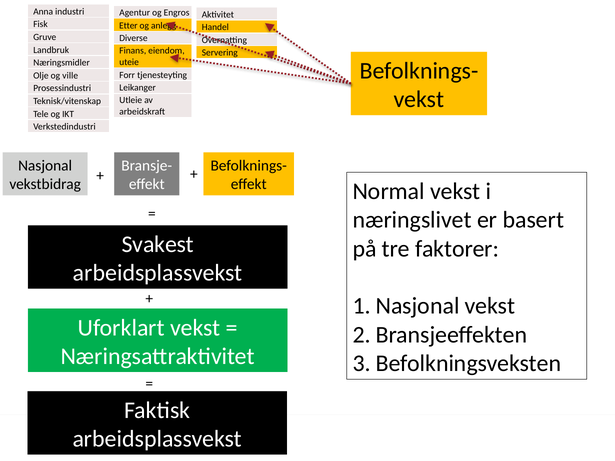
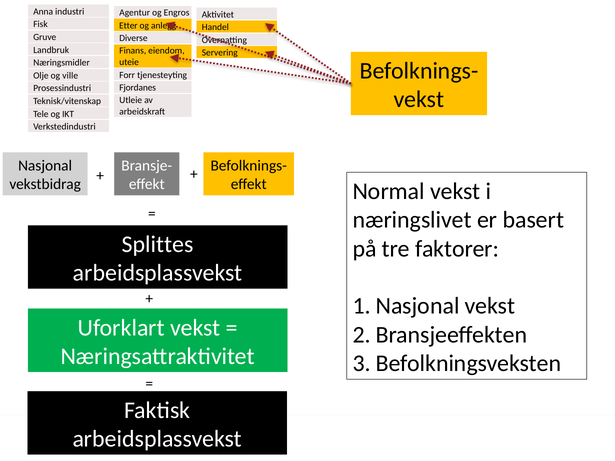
Leikanger: Leikanger -> Fjordanes
Svakest: Svakest -> Splittes
